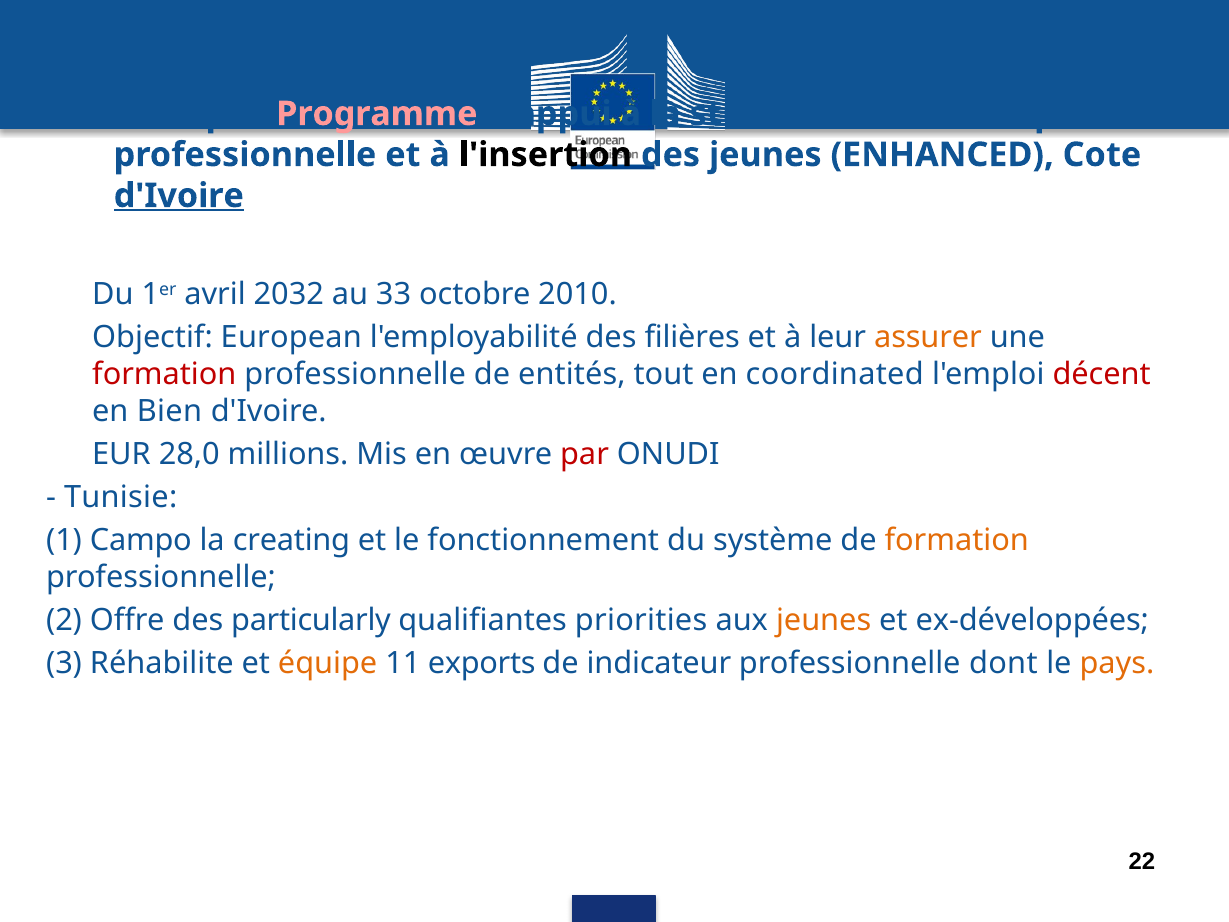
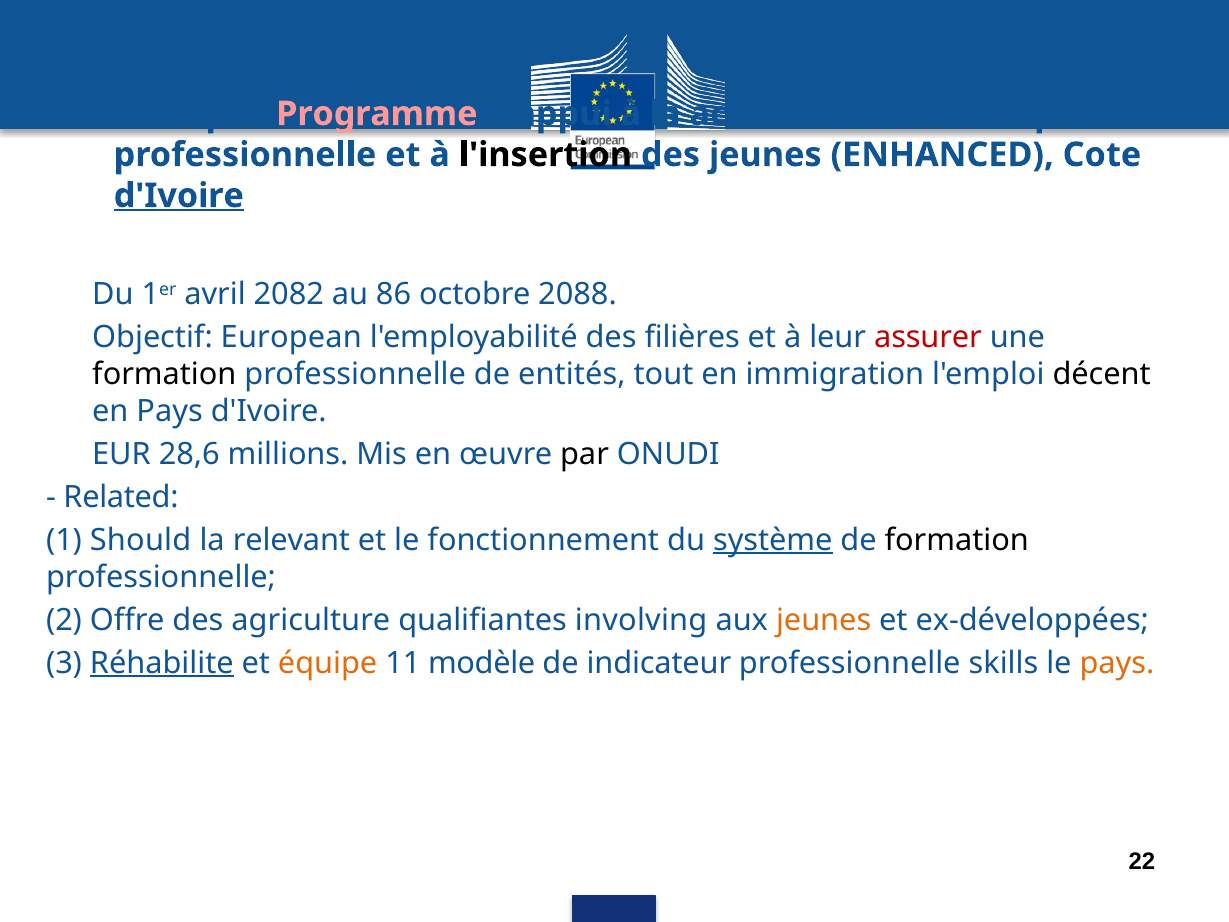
studies: studies -> actions
2032: 2032 -> 2082
33: 33 -> 86
2010: 2010 -> 2088
assurer colour: orange -> red
formation at (164, 374) colour: red -> black
coordinated: coordinated -> immigration
décent colour: red -> black
en Bien: Bien -> Pays
28,0: 28,0 -> 28,6
par colour: red -> black
Tunisie: Tunisie -> Related
Campo: Campo -> Should
creating: creating -> relevant
système underline: none -> present
formation at (957, 540) colour: orange -> black
particularly: particularly -> agriculture
priorities: priorities -> involving
Réhabilite underline: none -> present
exports: exports -> modèle
dont: dont -> skills
